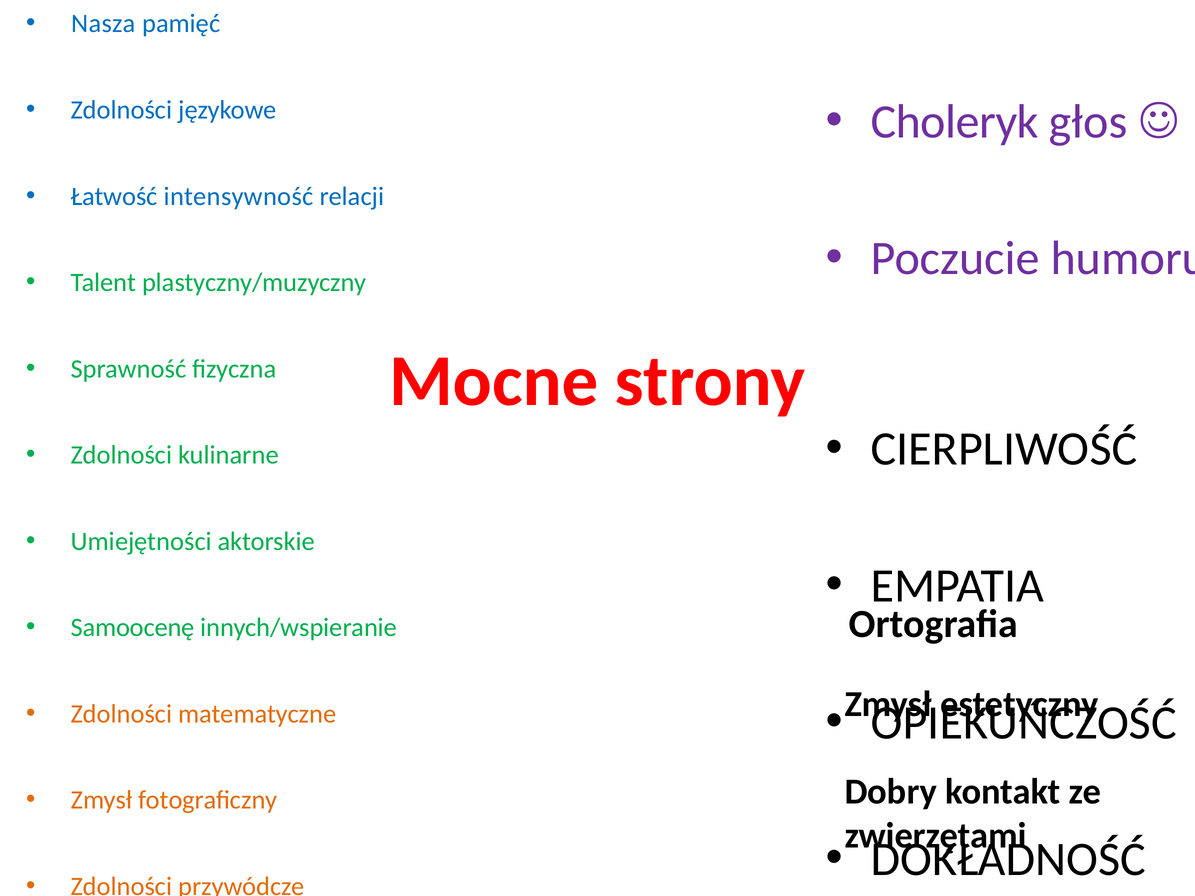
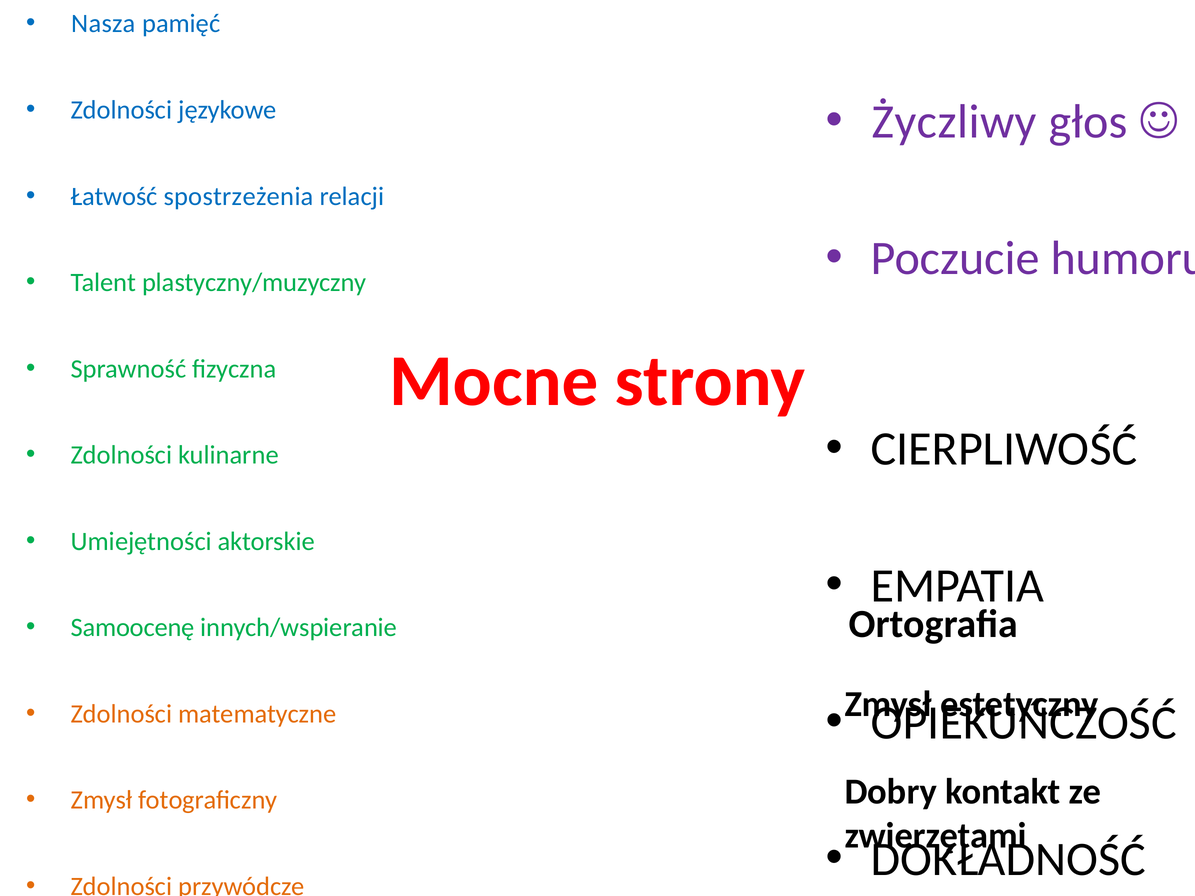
Choleryk: Choleryk -> Życzliwy
intensywność: intensywność -> spostrzeżenia
